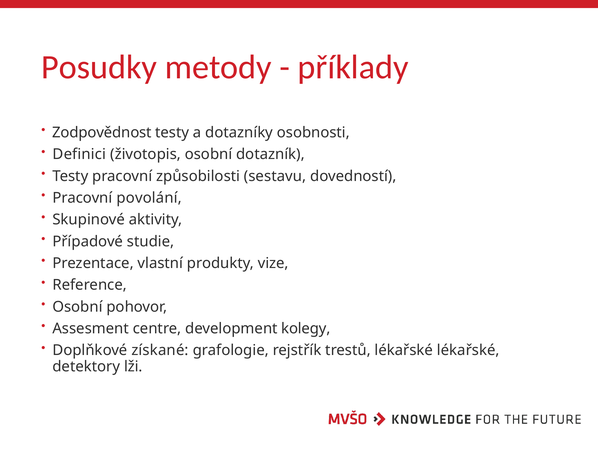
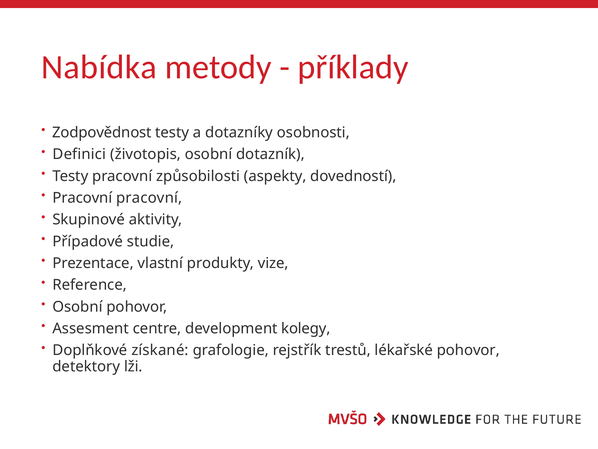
Posudky: Posudky -> Nabídka
sestavu: sestavu -> aspekty
Pracovní povolání: povolání -> pracovní
lékařské lékařské: lékařské -> pohovor
